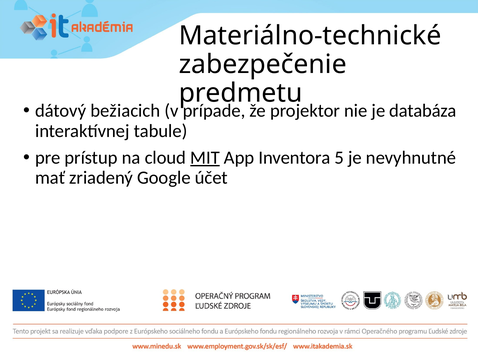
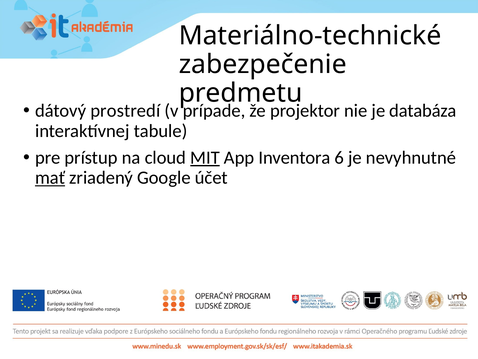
bežiacich: bežiacich -> prostredí
5: 5 -> 6
mať underline: none -> present
